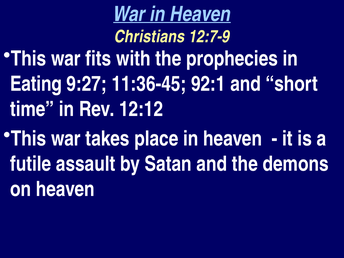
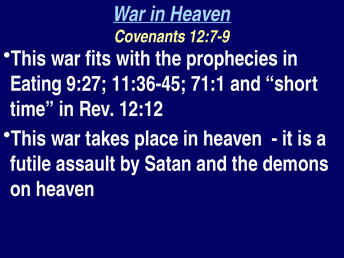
Christians: Christians -> Covenants
92:1: 92:1 -> 71:1
